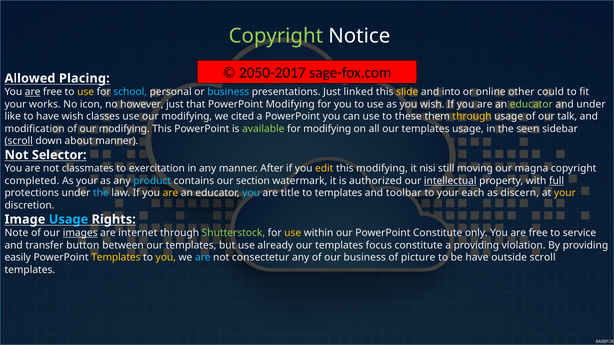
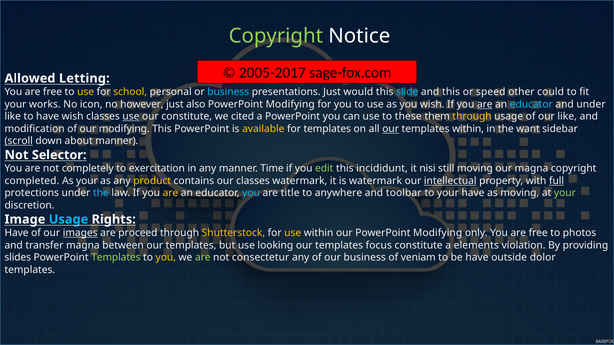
2050-2017: 2050-2017 -> 2005-2017
Placing: Placing -> Letting
are at (33, 92) underline: present -> none
school colour: light blue -> yellow
linked: linked -> would
slide colour: yellow -> light blue
and into: into -> this
online: online -> speed
that: that -> also
are at (485, 104) underline: none -> present
educator at (531, 104) colour: light green -> light blue
use at (131, 117) underline: none -> present
modifying at (187, 117): modifying -> constitute
our talk: talk -> like
available colour: light green -> yellow
for modifying: modifying -> templates
our at (391, 129) underline: none -> present
templates usage: usage -> within
seen: seen -> want
classmates: classmates -> completely
After: After -> Time
edit colour: yellow -> light green
this modifying: modifying -> incididunt
product colour: light blue -> yellow
our section: section -> classes
is authorized: authorized -> watermark
to templates: templates -> anywhere
your each: each -> have
as discern: discern -> moving
your at (565, 193) colour: yellow -> light green
Note at (16, 233): Note -> Have
internet: internet -> proceed
Shutterstock colour: light green -> yellow
our PowerPoint Constitute: Constitute -> Modifying
service: service -> photos
transfer button: button -> magna
already: already -> looking
a providing: providing -> elements
easily: easily -> slides
Templates at (116, 258) colour: yellow -> light green
are at (203, 258) colour: light blue -> light green
picture: picture -> veniam
outside scroll: scroll -> dolor
